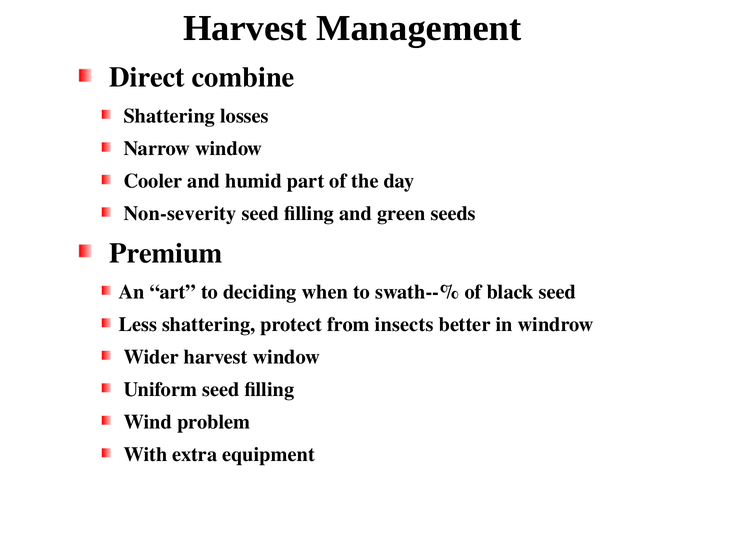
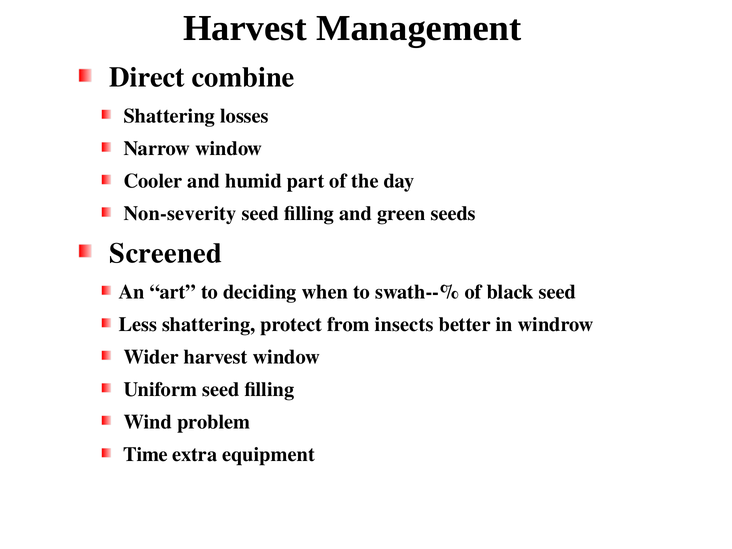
Premium: Premium -> Screened
With: With -> Time
